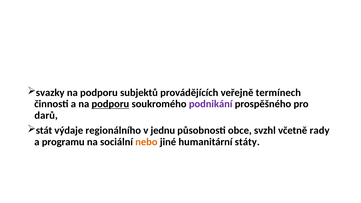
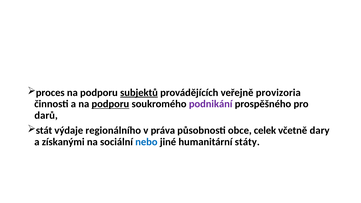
svazky: svazky -> proces
subjektů underline: none -> present
termínech: termínech -> provizoria
jednu: jednu -> práva
svzhl: svzhl -> celek
rady: rady -> dary
programu: programu -> získanými
nebo colour: orange -> blue
